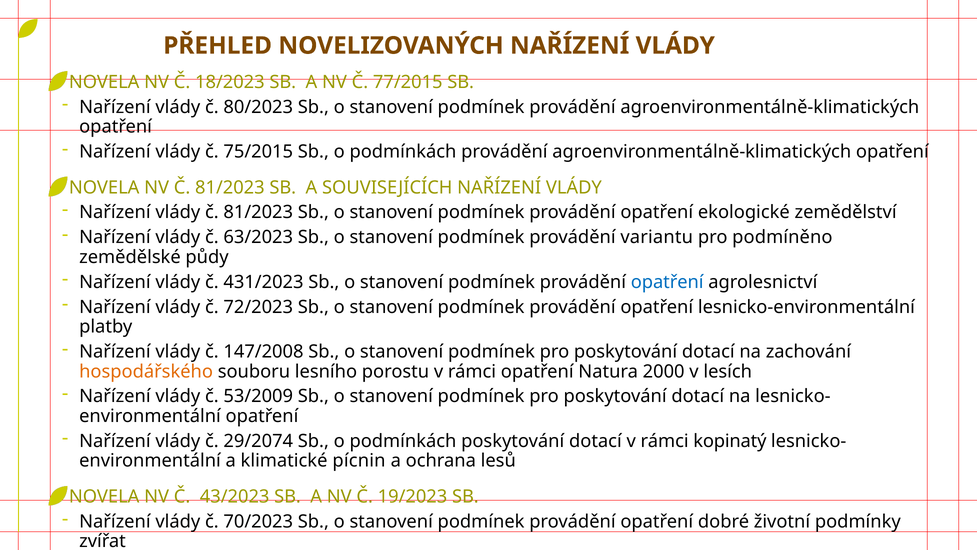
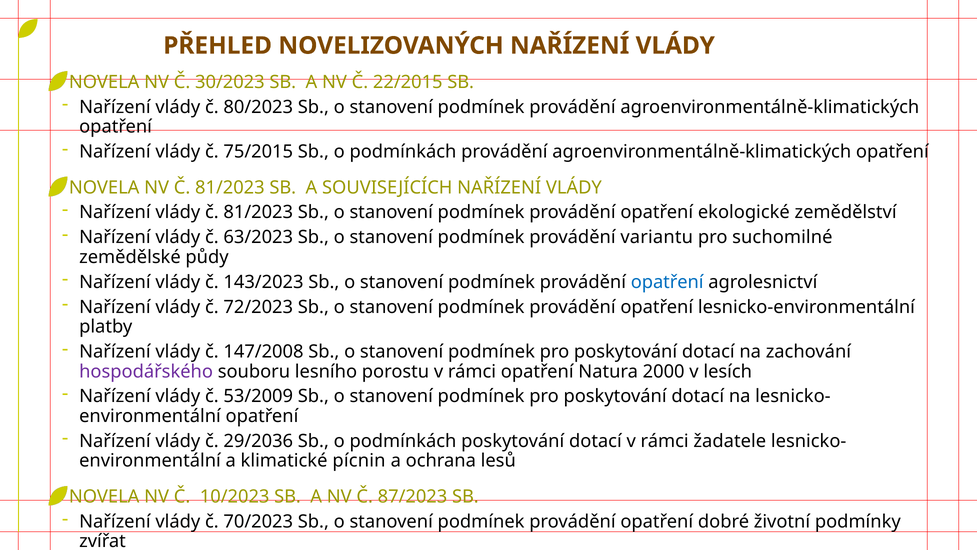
18/2023: 18/2023 -> 30/2023
77/2015: 77/2015 -> 22/2015
podmíněno: podmíněno -> suchomilné
431/2023: 431/2023 -> 143/2023
hospodářského colour: orange -> purple
29/2074: 29/2074 -> 29/2036
kopinatý: kopinatý -> žadatele
43/2023: 43/2023 -> 10/2023
19/2023: 19/2023 -> 87/2023
